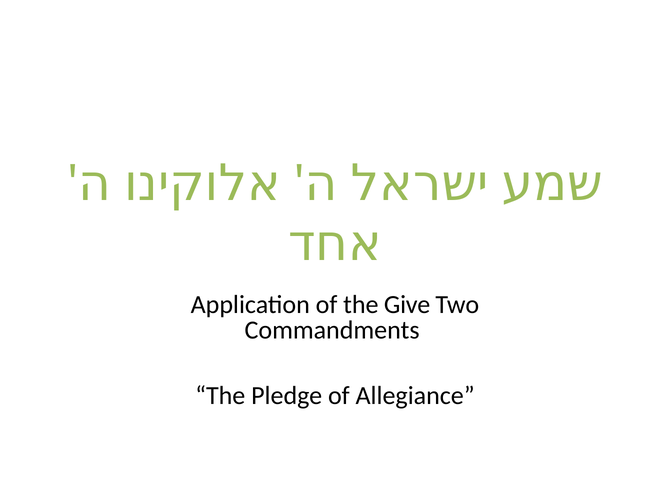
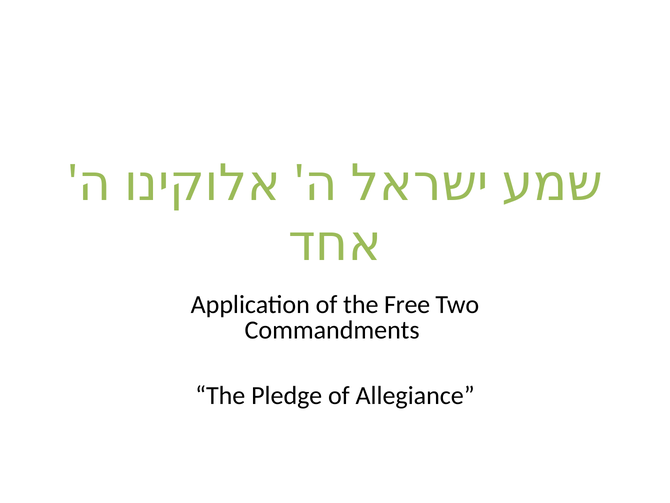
Give: Give -> Free
